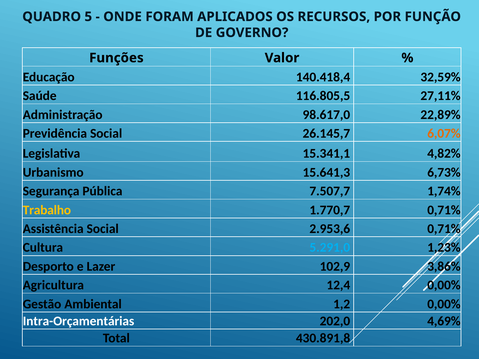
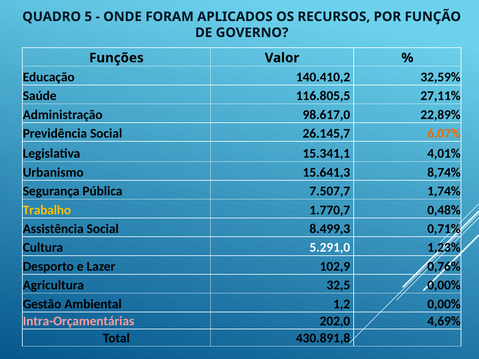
140.418,4: 140.418,4 -> 140.410,2
4,82%: 4,82% -> 4,01%
6,73%: 6,73% -> 8,74%
1.770,7 0,71%: 0,71% -> 0,48%
2.953,6: 2.953,6 -> 8.499,3
5.291,0 colour: light blue -> white
3,86%: 3,86% -> 0,76%
12,4: 12,4 -> 32,5
Intra-Orçamentárias colour: white -> pink
